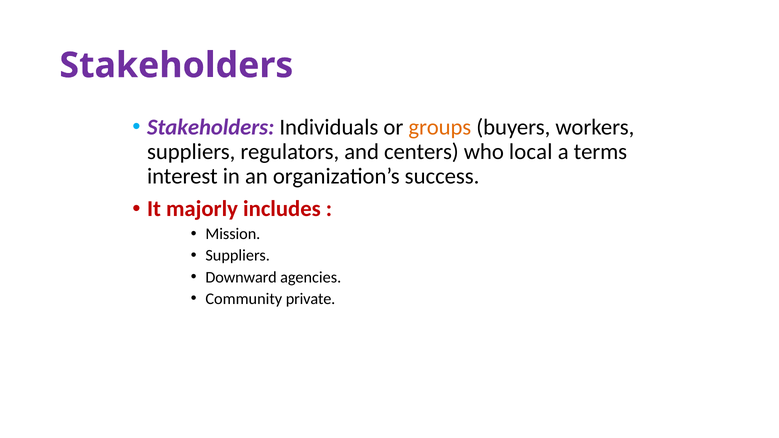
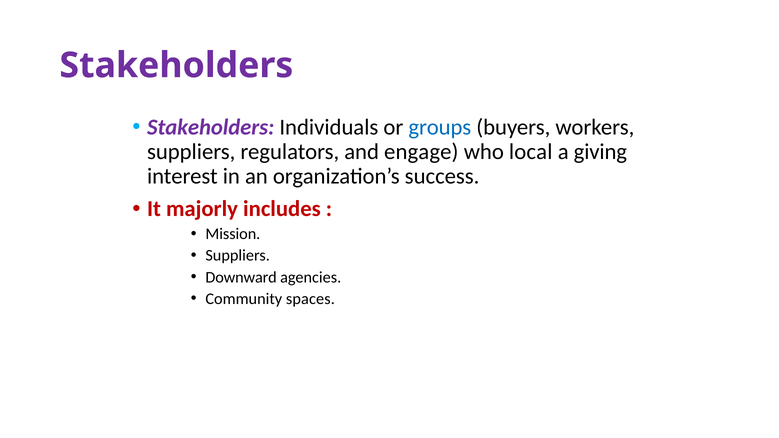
groups colour: orange -> blue
centers: centers -> engage
terms: terms -> giving
private: private -> spaces
